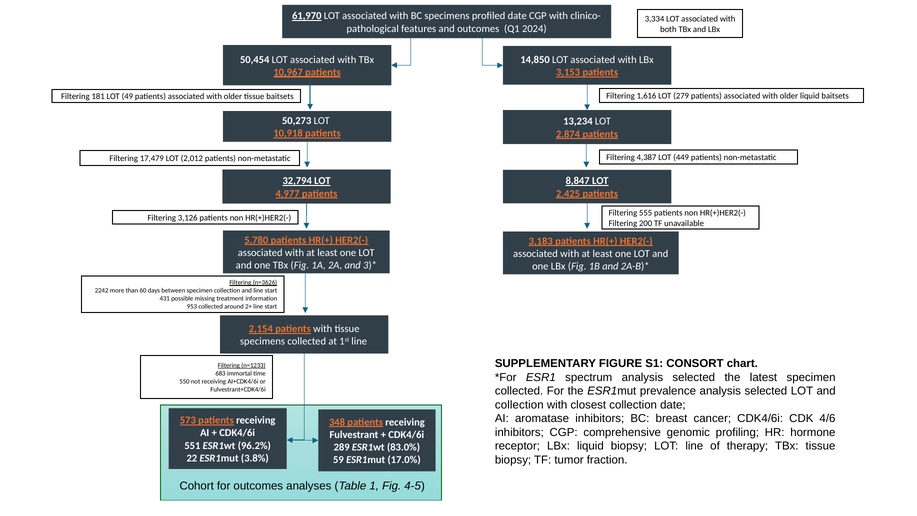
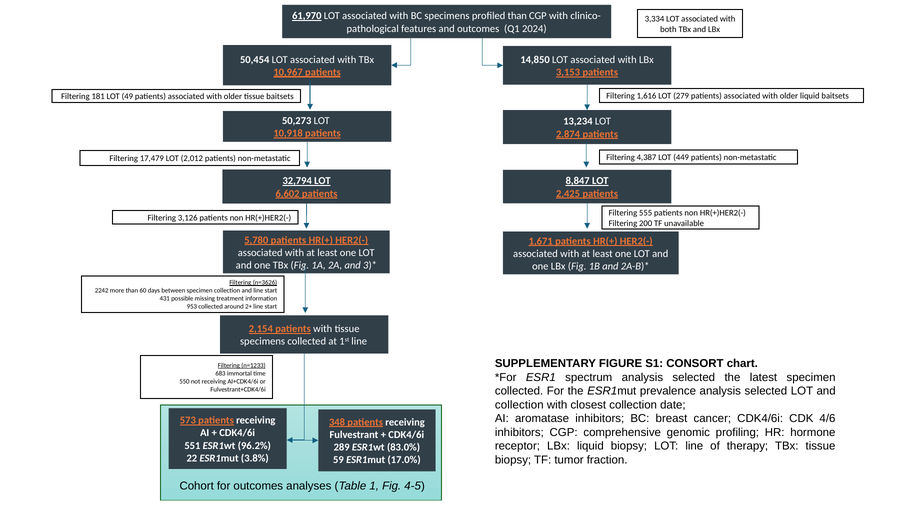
profiled date: date -> than
4,977: 4,977 -> 6,602
3,183: 3,183 -> 1,671
